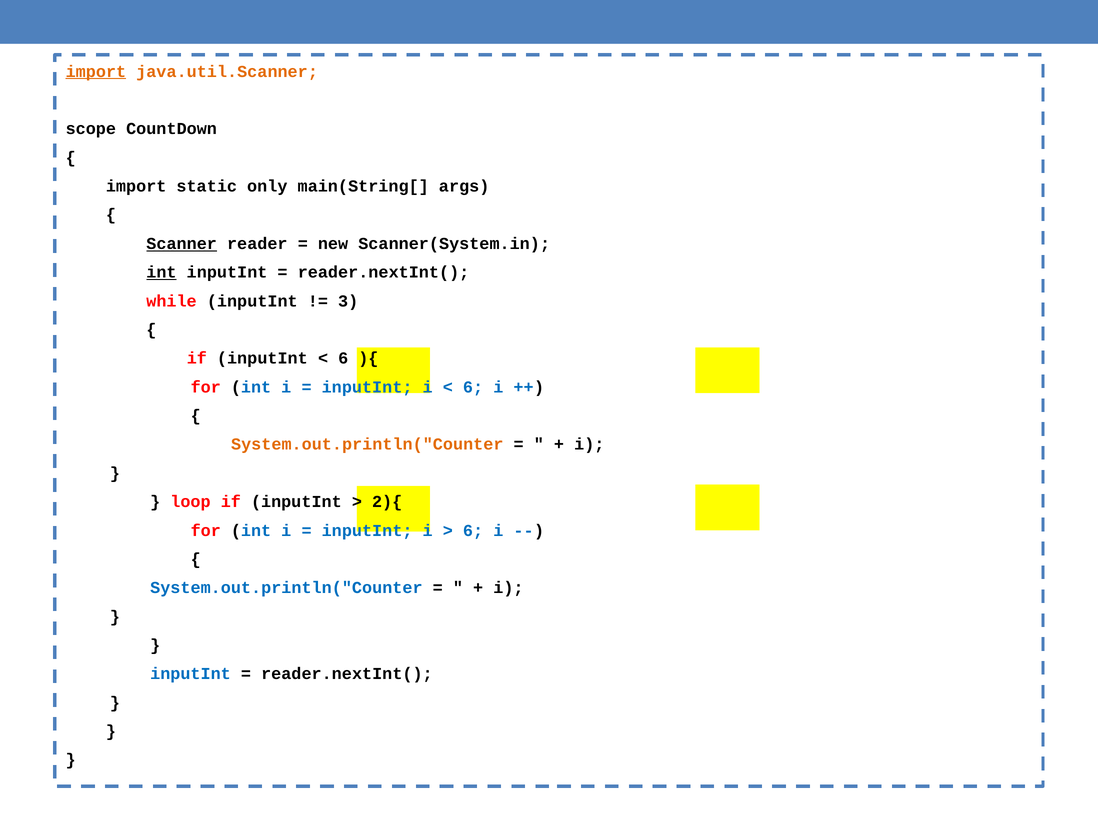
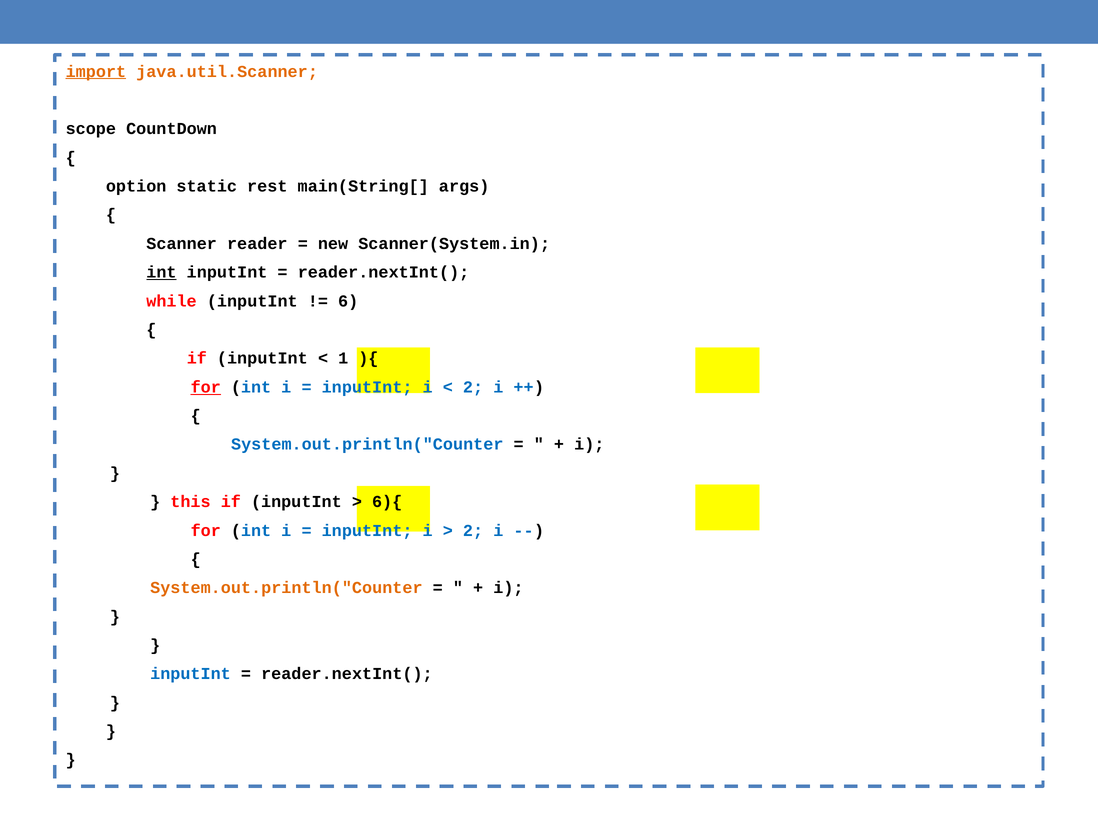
import at (136, 186): import -> option
only: only -> rest
Scanner underline: present -> none
3: 3 -> 6
6 at (343, 359): 6 -> 1
for at (206, 387) underline: none -> present
6 at (473, 387): 6 -> 2
System.out.println("Counter at (367, 445) colour: orange -> blue
loop: loop -> this
2){: 2){ -> 6){
6 at (473, 531): 6 -> 2
System.out.println("Counter at (286, 588) colour: blue -> orange
